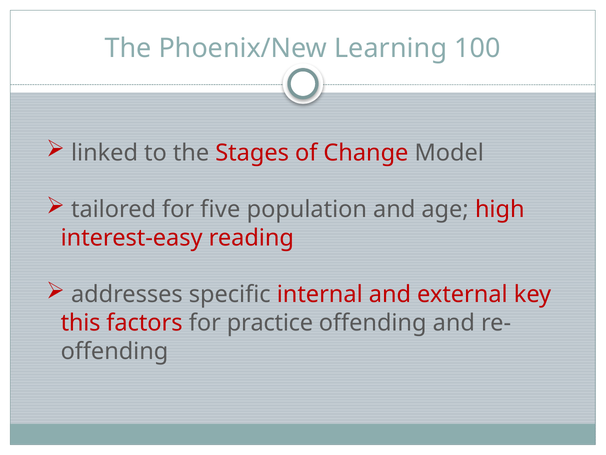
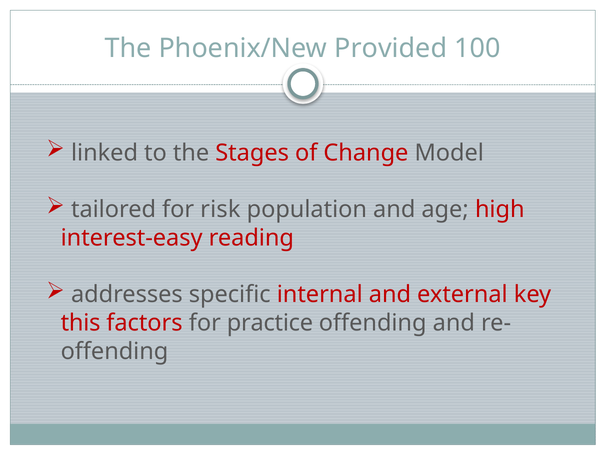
Learning: Learning -> Provided
five: five -> risk
